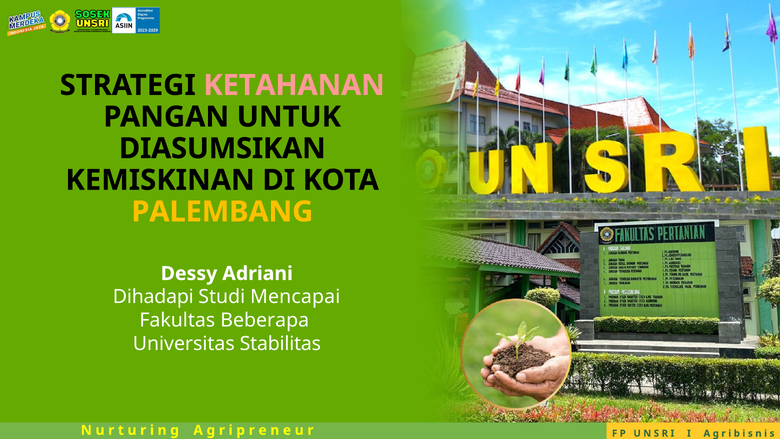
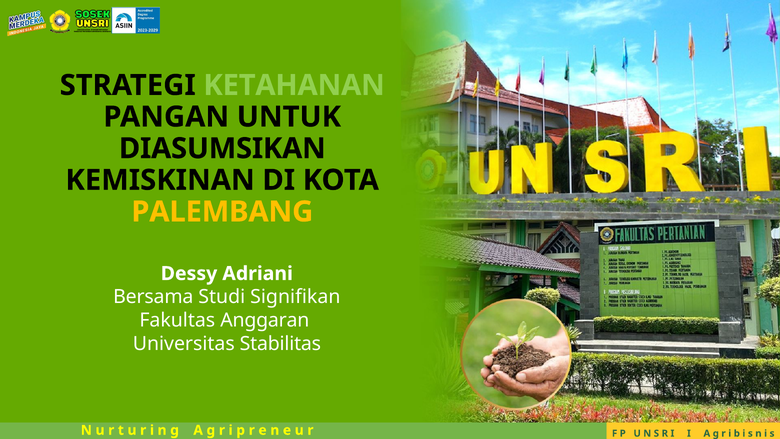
KETAHANAN colour: pink -> light green
Dihadapi: Dihadapi -> Bersama
Mencapai: Mencapai -> Signifikan
Beberapa: Beberapa -> Anggaran
